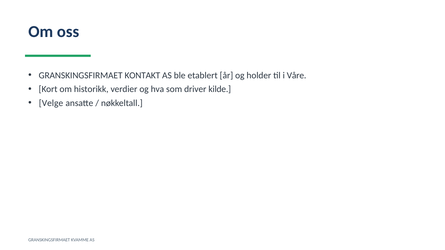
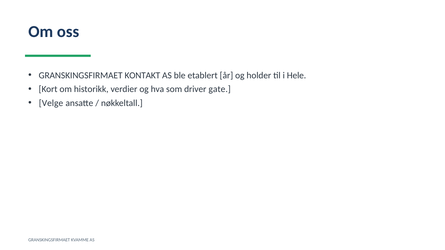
Våre: Våre -> Hele
kilde: kilde -> gate
